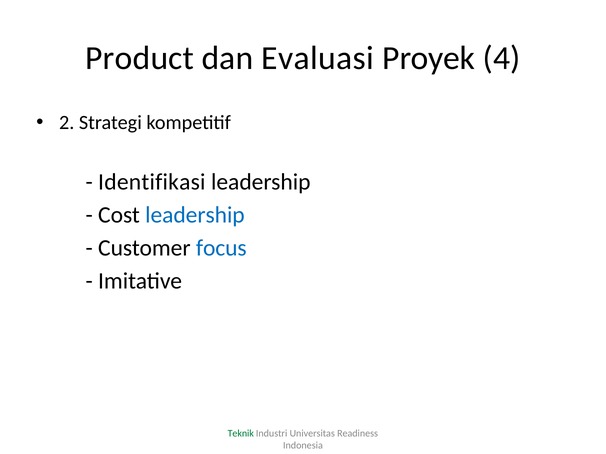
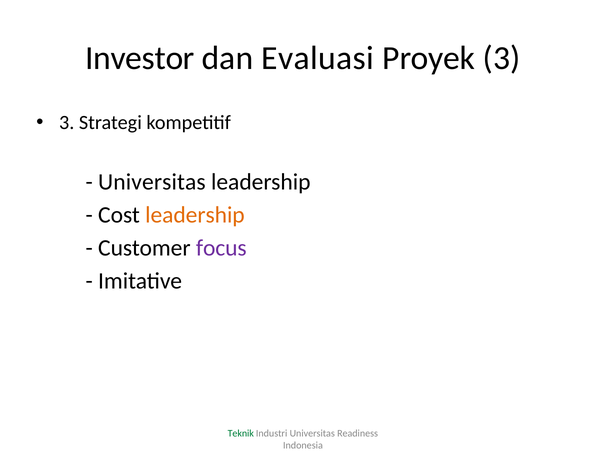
Product: Product -> Investor
Proyek 4: 4 -> 3
2 at (67, 123): 2 -> 3
Identifikasi at (152, 182): Identifikasi -> Universitas
leadership at (195, 215) colour: blue -> orange
focus colour: blue -> purple
